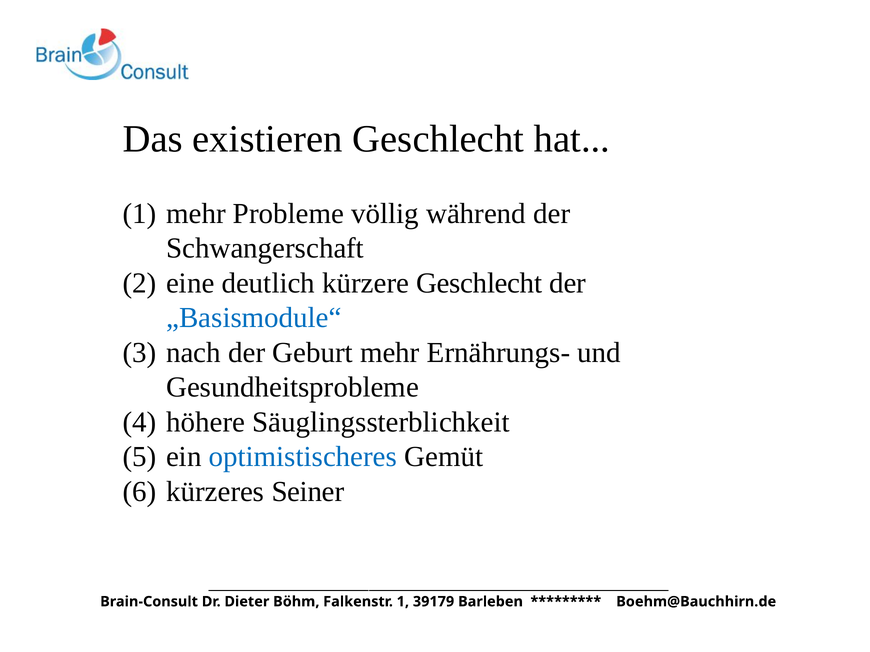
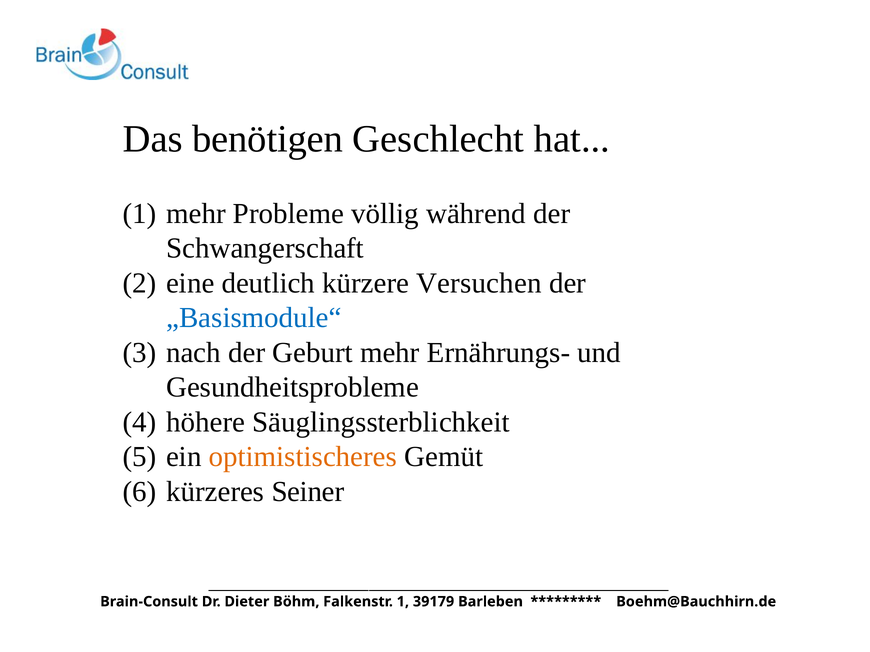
existieren: existieren -> benötigen
kürzere Geschlecht: Geschlecht -> Versuchen
optimistischeres colour: blue -> orange
